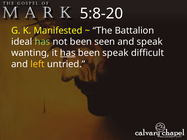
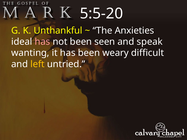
5:8-20: 5:8-20 -> 5:5-20
Manifested: Manifested -> Unthankful
Battalion: Battalion -> Anxieties
has at (42, 42) colour: light green -> pink
has at (68, 53) underline: present -> none
been speak: speak -> weary
